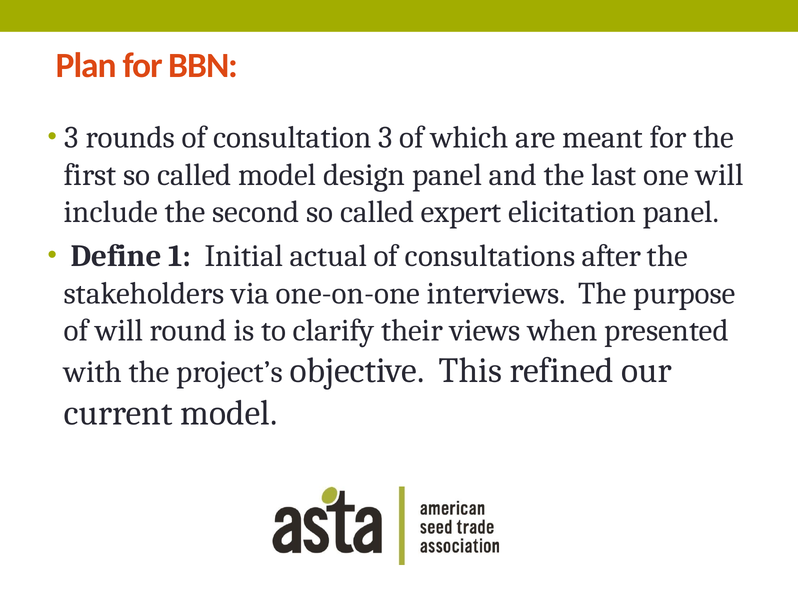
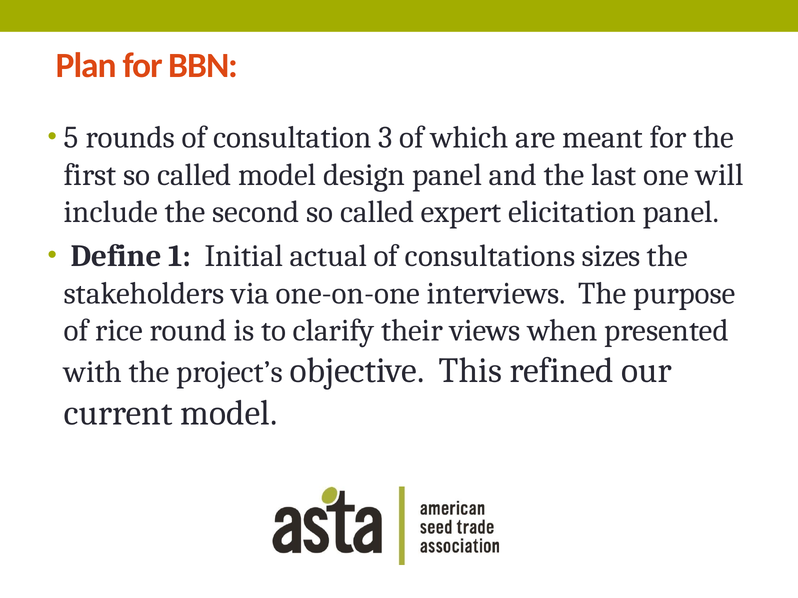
3 at (71, 138): 3 -> 5
after: after -> sizes
of will: will -> rice
